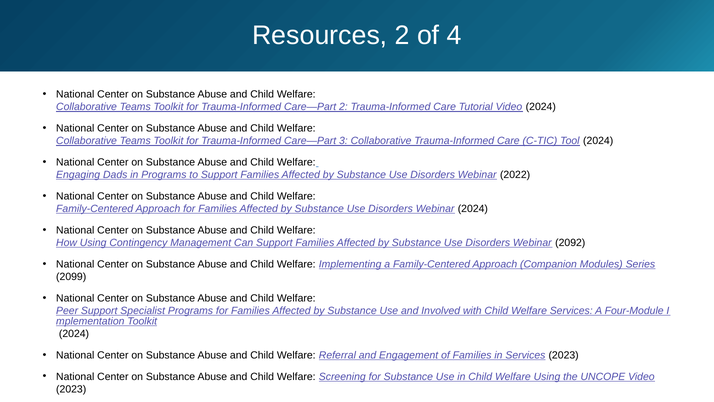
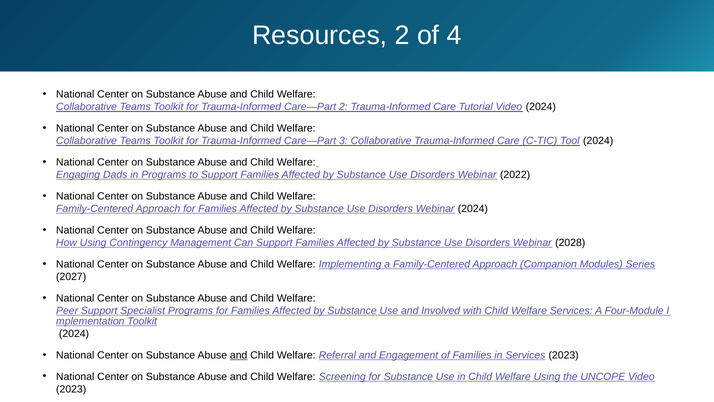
2092: 2092 -> 2028
2099: 2099 -> 2027
and at (239, 355) underline: none -> present
